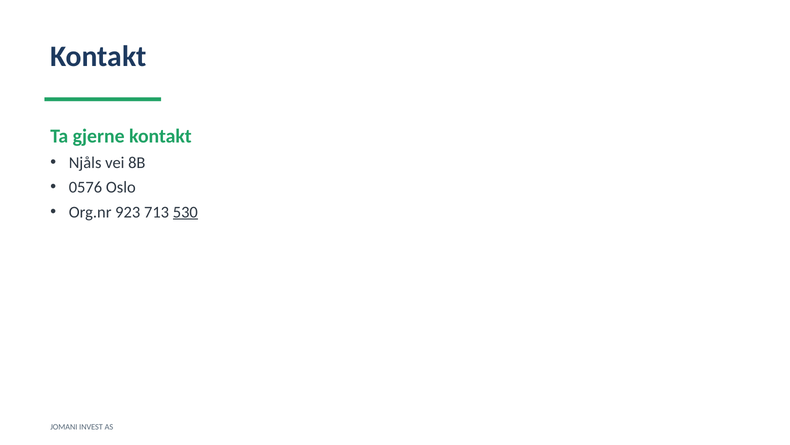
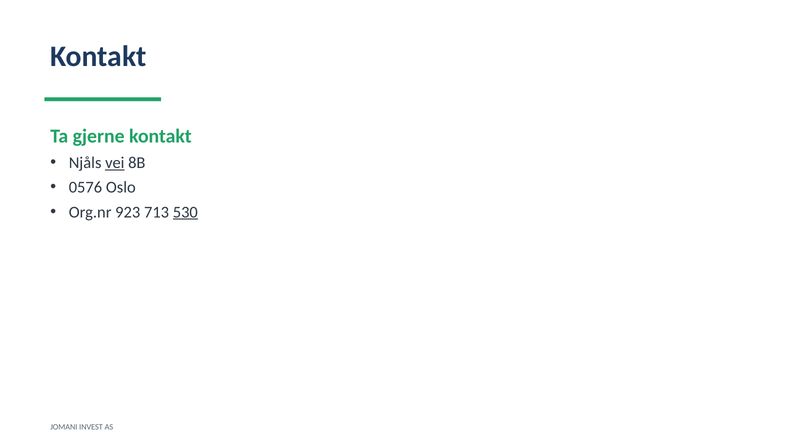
vei underline: none -> present
